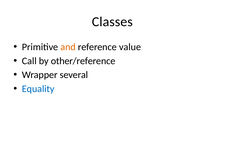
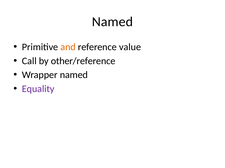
Classes at (112, 22): Classes -> Named
Wrapper several: several -> named
Equality colour: blue -> purple
